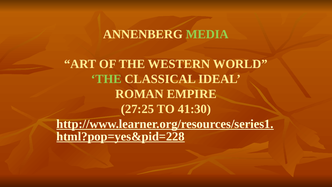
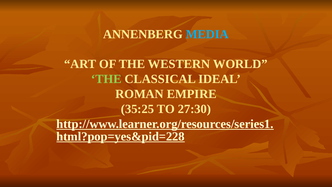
MEDIA colour: light green -> light blue
27:25: 27:25 -> 35:25
41:30: 41:30 -> 27:30
